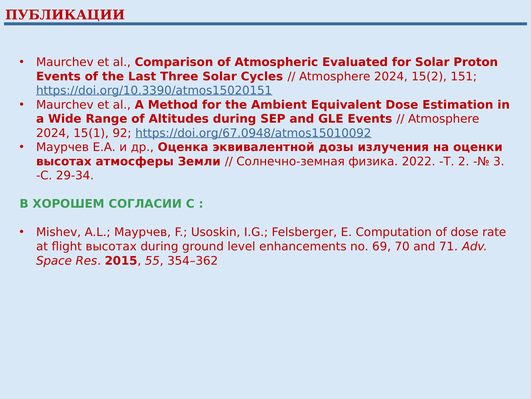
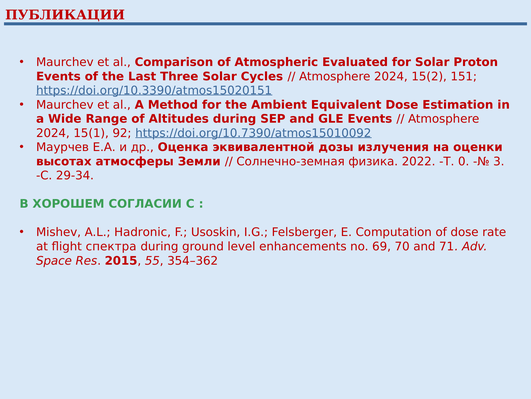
https://doi.org/67.0948/atmos15010092: https://doi.org/67.0948/atmos15010092 -> https://doi.org/10.7390/atmos15010092
2: 2 -> 0
A.L Маурчев: Маурчев -> Hadronic
flight высотах: высотах -> спектра
